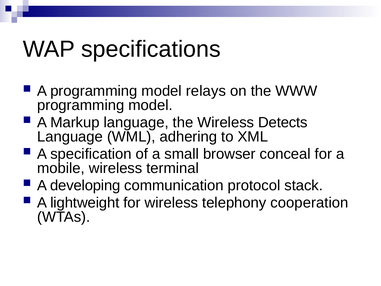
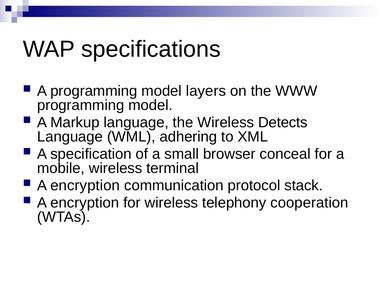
relays: relays -> layers
developing at (85, 185): developing -> encryption
lightweight at (85, 202): lightweight -> encryption
